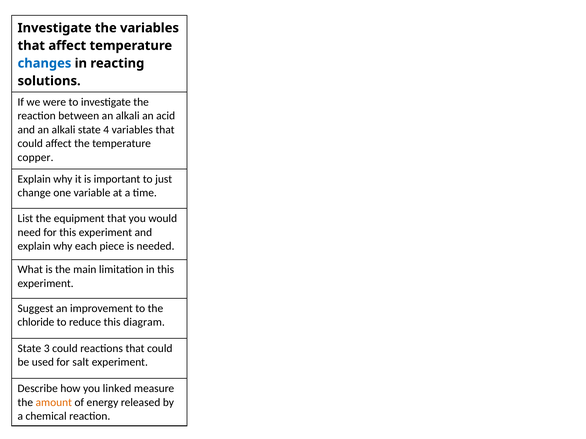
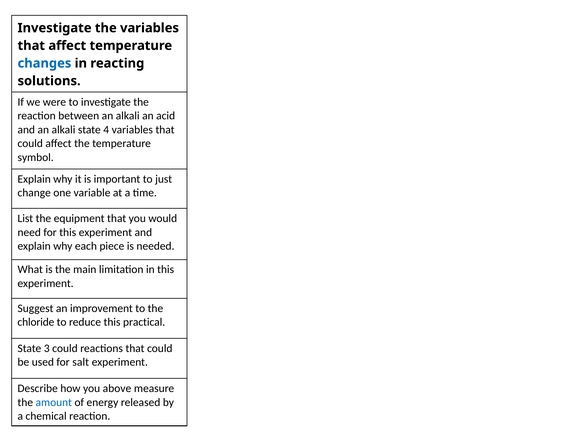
copper: copper -> symbol
diagram: diagram -> practical
linked: linked -> above
amount colour: orange -> blue
